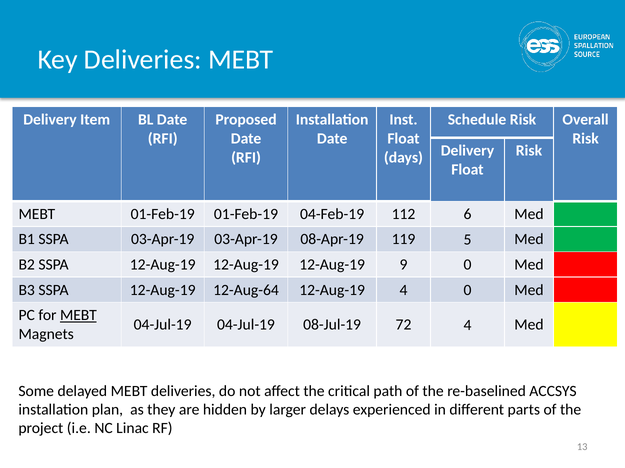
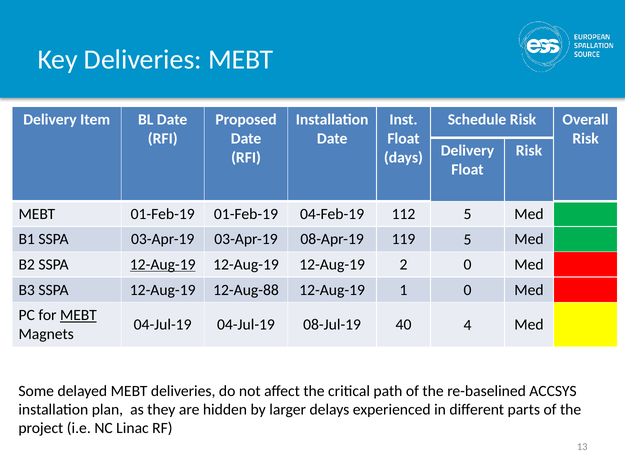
112 6: 6 -> 5
12-Aug-19 at (163, 265) underline: none -> present
9: 9 -> 2
12-Aug-64: 12-Aug-64 -> 12-Aug-88
12-Aug-19 4: 4 -> 1
72: 72 -> 40
